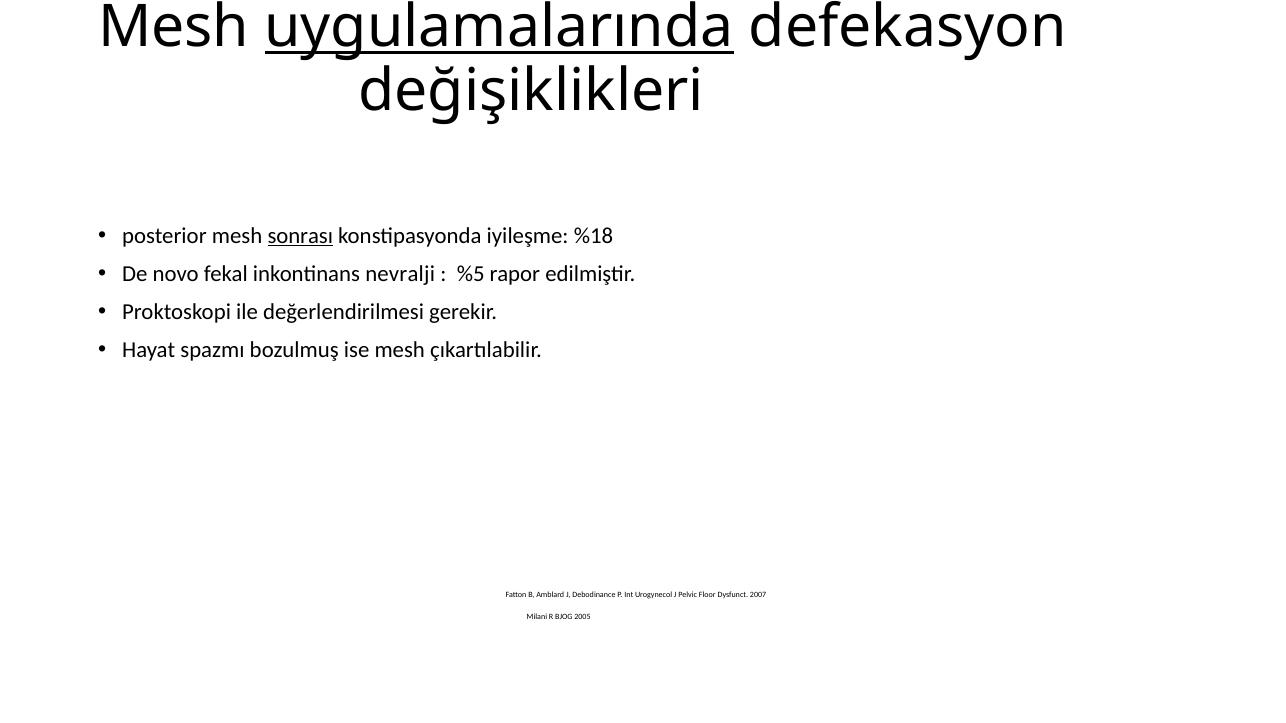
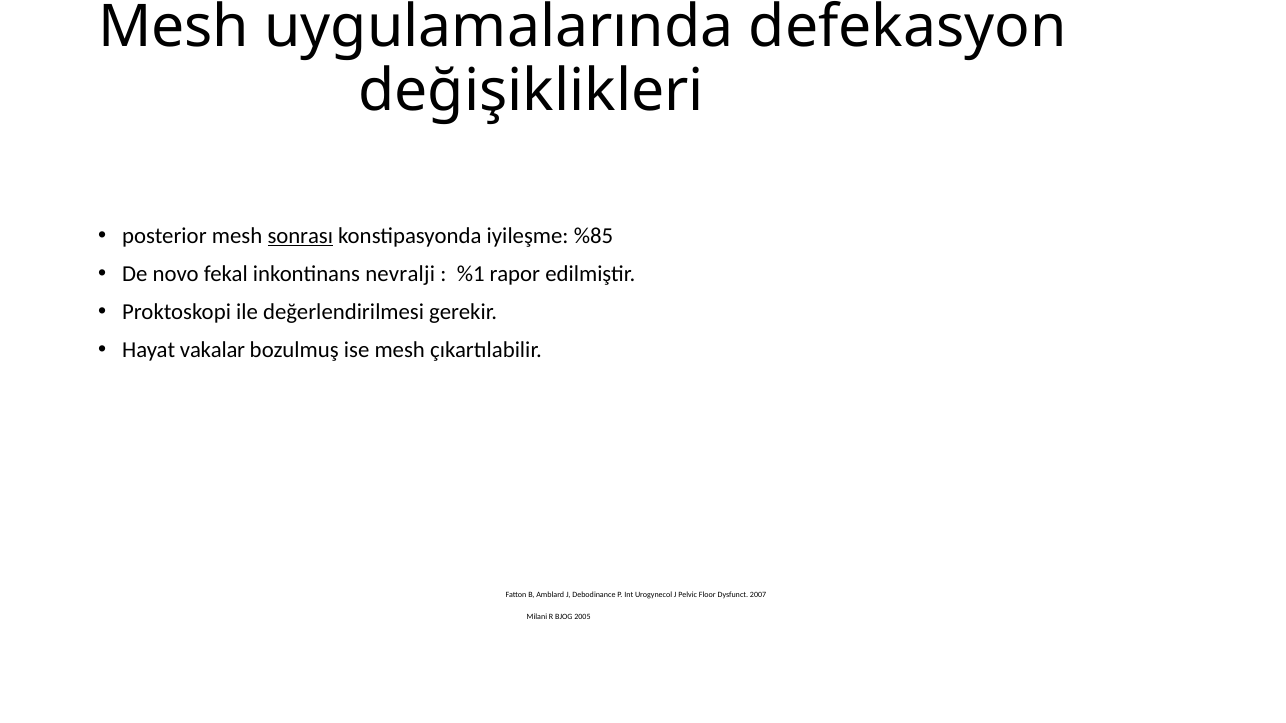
uygulamalarında underline: present -> none
%18: %18 -> %85
%5: %5 -> %1
spazmı: spazmı -> vakalar
